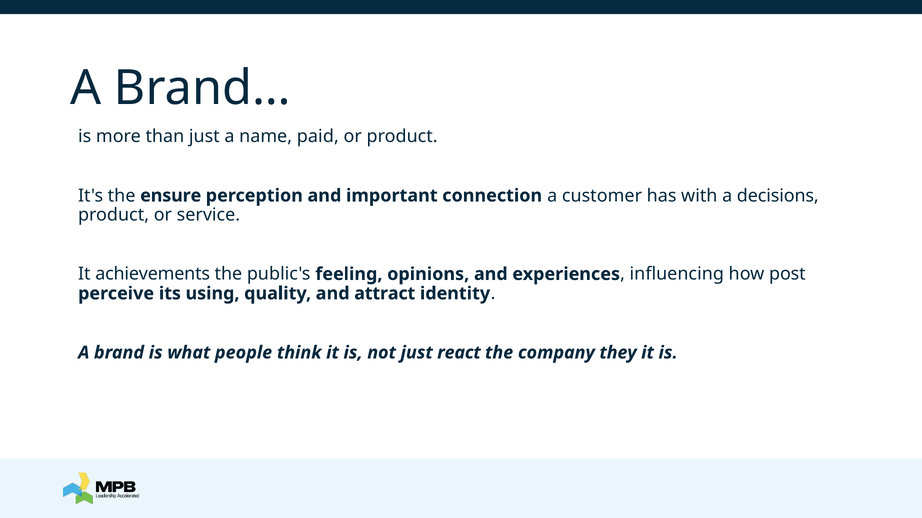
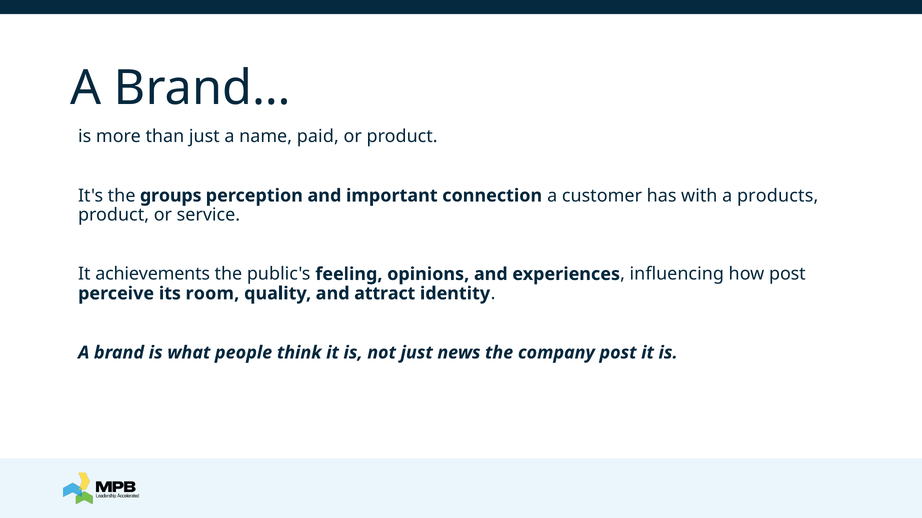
ensure: ensure -> groups
decisions: decisions -> products
using: using -> room
react: react -> news
company they: they -> post
